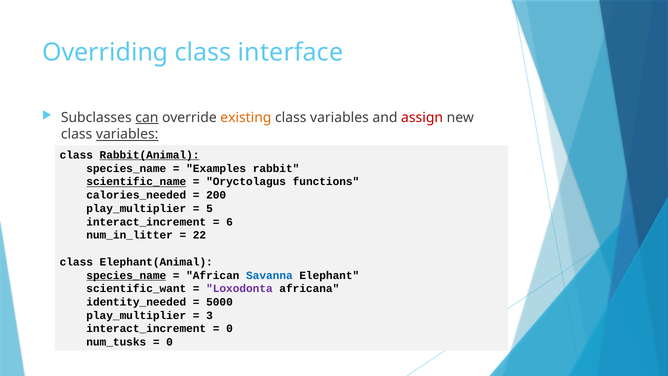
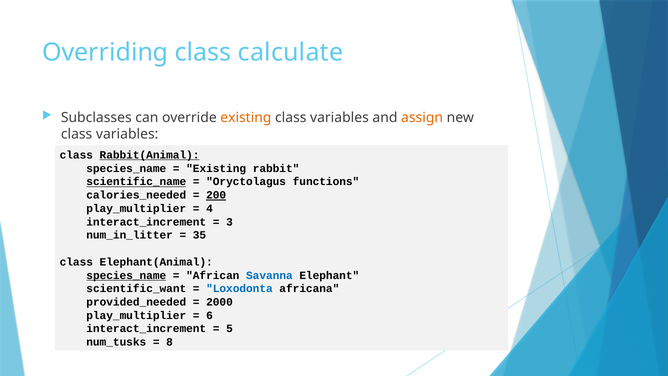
interface: interface -> calculate
can underline: present -> none
assign colour: red -> orange
variables at (127, 134) underline: present -> none
Examples at (216, 168): Examples -> Existing
200 underline: none -> present
5: 5 -> 4
6: 6 -> 3
22: 22 -> 35
Loxodonta colour: purple -> blue
identity_needed: identity_needed -> provided_needed
5000: 5000 -> 2000
3: 3 -> 6
0 at (229, 329): 0 -> 5
0 at (170, 342): 0 -> 8
